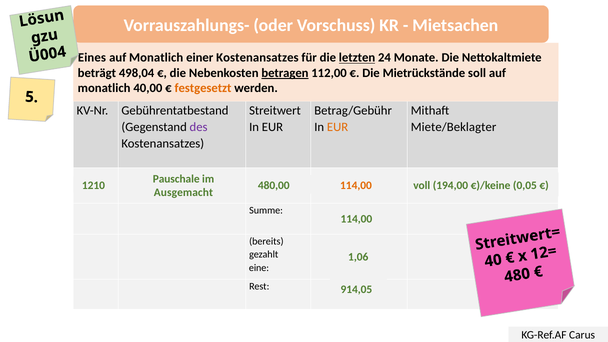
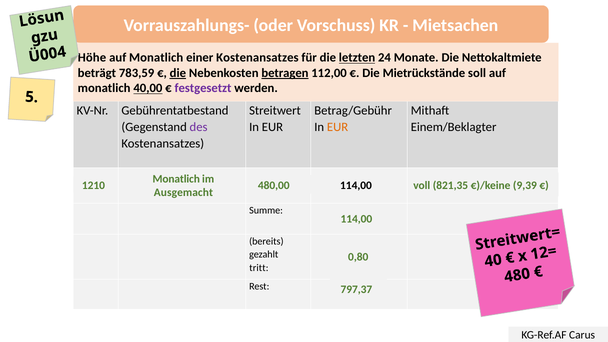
Eines: Eines -> Höhe
498,04: 498,04 -> 783,59
die at (178, 73) underline: none -> present
40,00 underline: none -> present
festgesetzt colour: orange -> purple
Miete/Beklagter: Miete/Beklagter -> Einem/Beklagter
Pauschale at (176, 179): Pauschale -> Monatlich
114,00 at (356, 186) colour: orange -> black
194,00: 194,00 -> 821,35
0,05: 0,05 -> 9,39
1,06: 1,06 -> 0,80
eine: eine -> tritt
914,05: 914,05 -> 797,37
